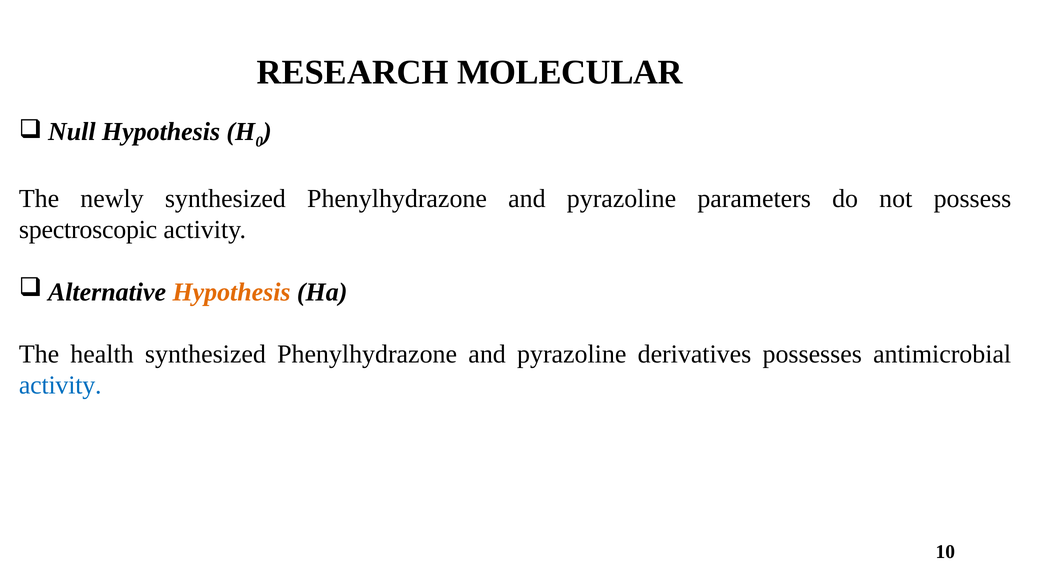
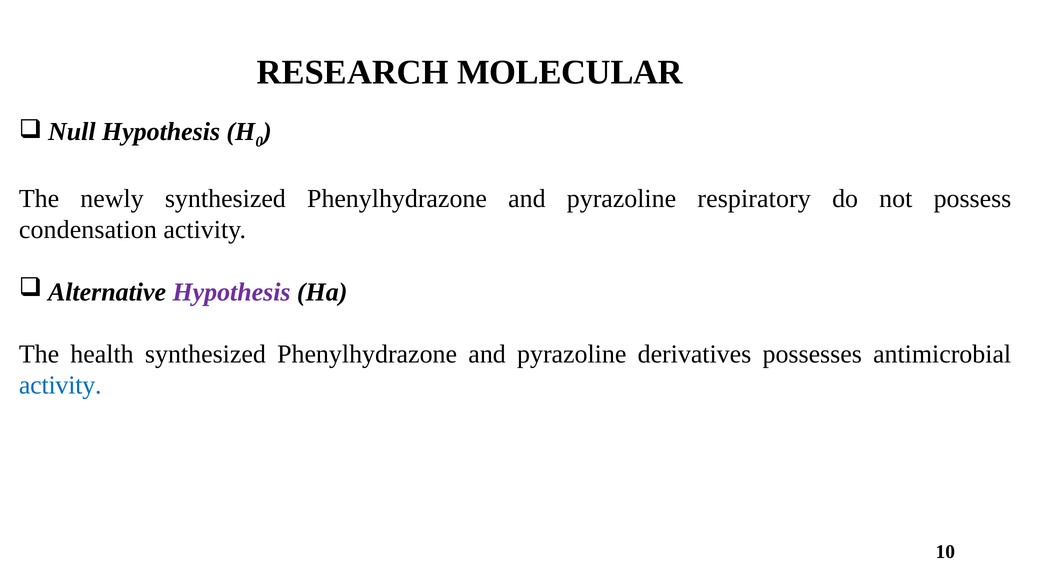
parameters: parameters -> respiratory
spectroscopic: spectroscopic -> condensation
Hypothesis at (232, 292) colour: orange -> purple
